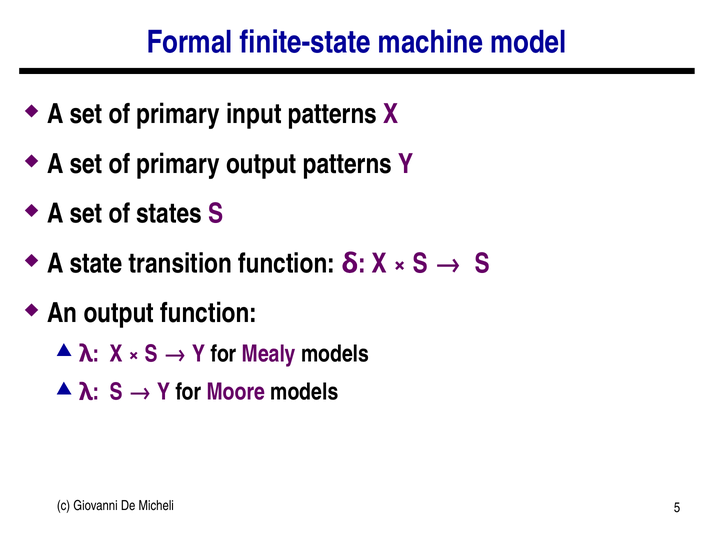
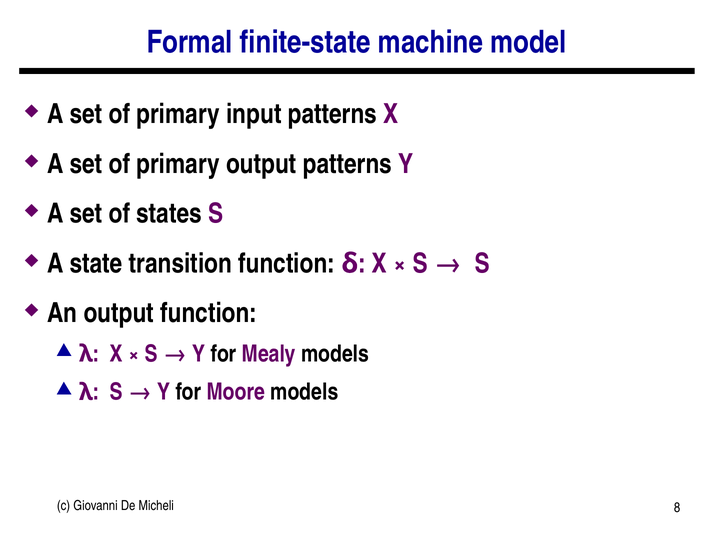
5: 5 -> 8
